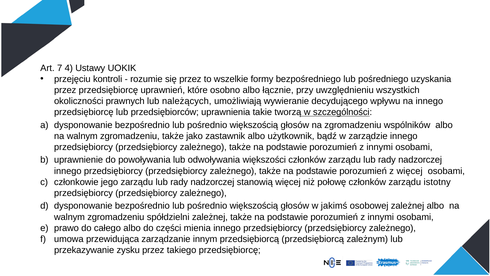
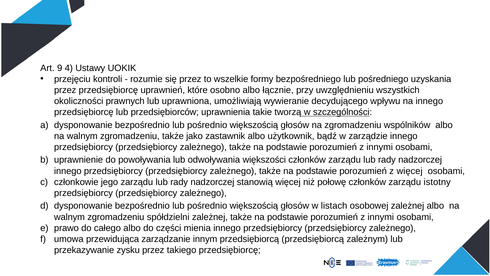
7: 7 -> 9
należących: należących -> uprawniona
jakimś: jakimś -> listach
